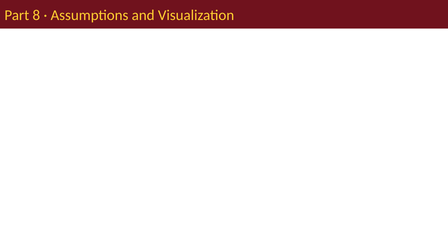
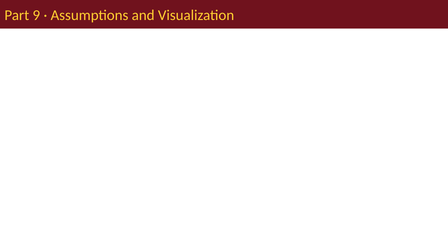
8: 8 -> 9
